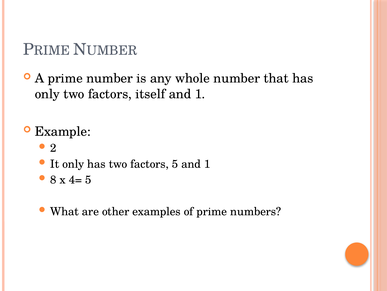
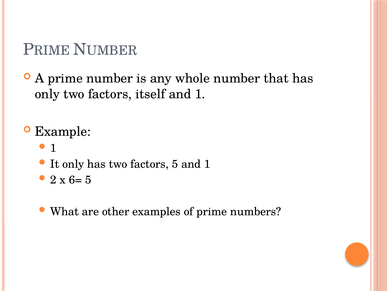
2 at (53, 148): 2 -> 1
8: 8 -> 2
4=: 4= -> 6=
